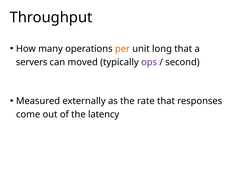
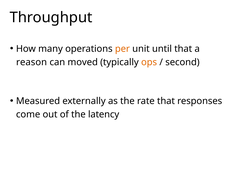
long: long -> until
servers: servers -> reason
ops colour: purple -> orange
